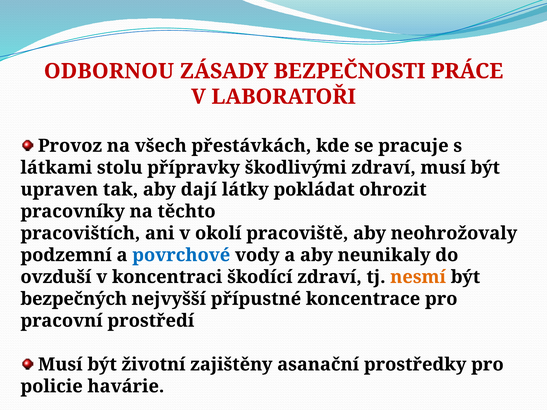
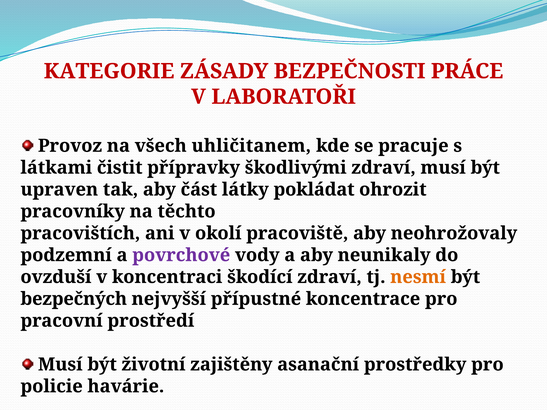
ODBORNOU: ODBORNOU -> KATEGORIE
přestávkách: přestávkách -> uhličitanem
stolu: stolu -> čistit
dají: dají -> část
povrchové colour: blue -> purple
